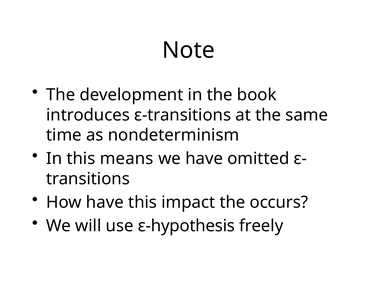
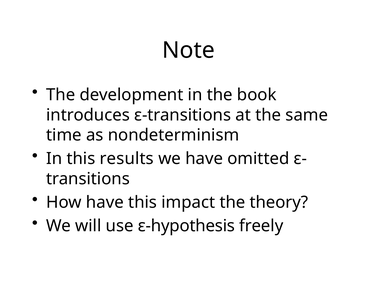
means: means -> results
occurs: occurs -> theory
